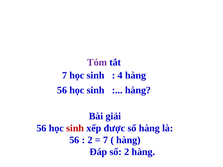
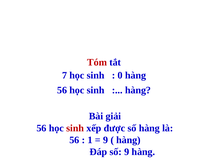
Tóm colour: purple -> red
4: 4 -> 0
2 at (90, 140): 2 -> 1
7 at (106, 140): 7 -> 9
số 2: 2 -> 9
